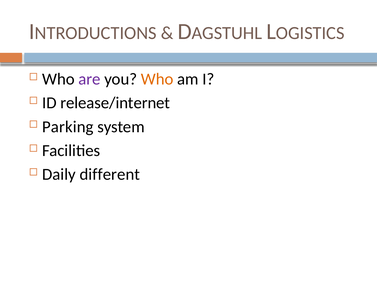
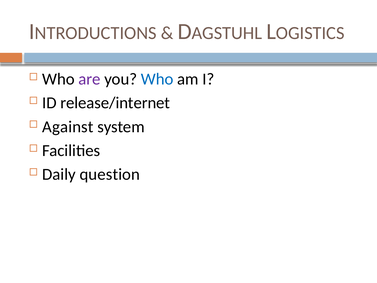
Who at (157, 79) colour: orange -> blue
Parking: Parking -> Against
different: different -> question
